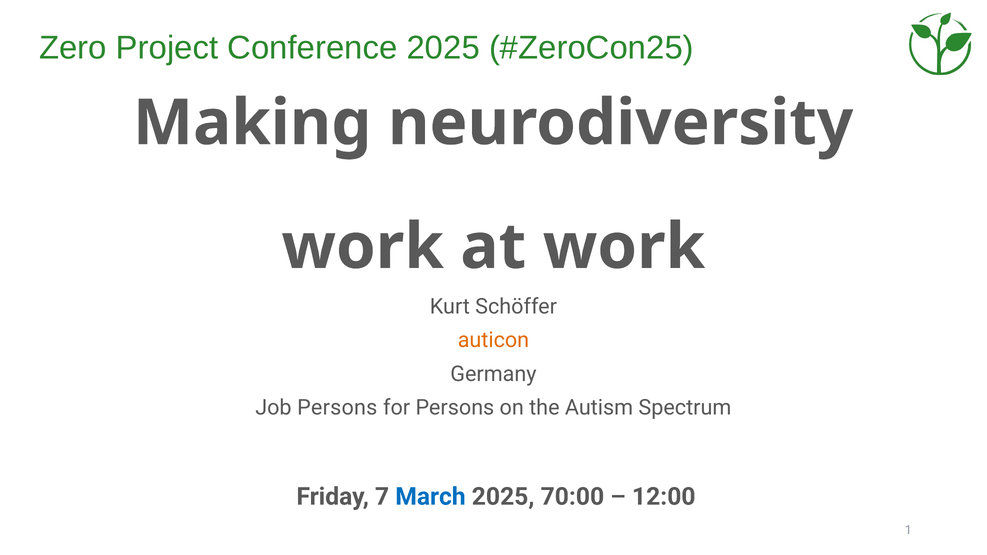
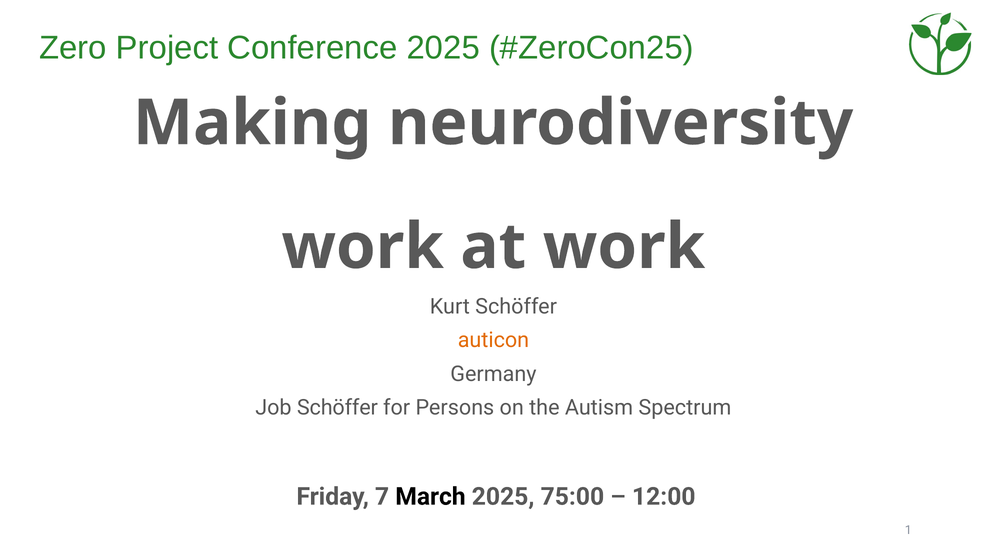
Job Persons: Persons -> Schöffer
March colour: blue -> black
70:00: 70:00 -> 75:00
